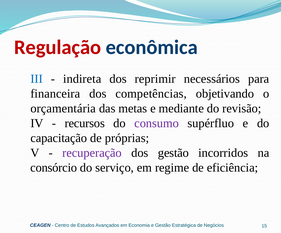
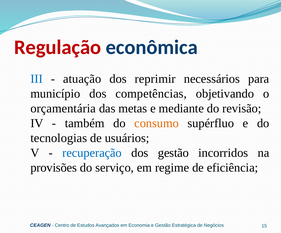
indireta: indireta -> atuação
financeira: financeira -> município
recursos: recursos -> também
consumo colour: purple -> orange
capacitação: capacitação -> tecnologias
próprias: próprias -> usuários
recuperação colour: purple -> blue
consórcio: consórcio -> provisões
